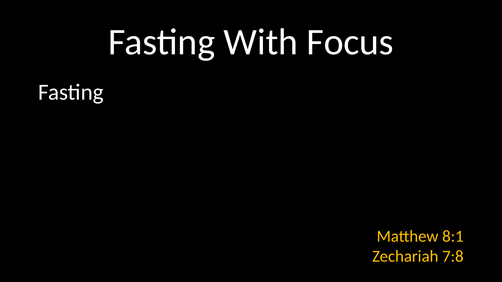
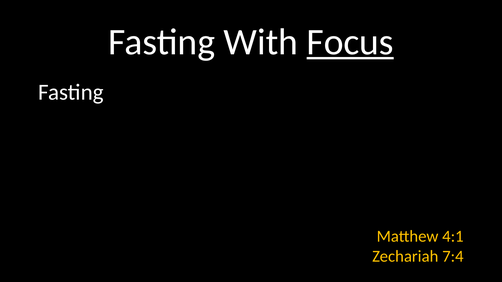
Focus underline: none -> present
8:1: 8:1 -> 4:1
7:8: 7:8 -> 7:4
